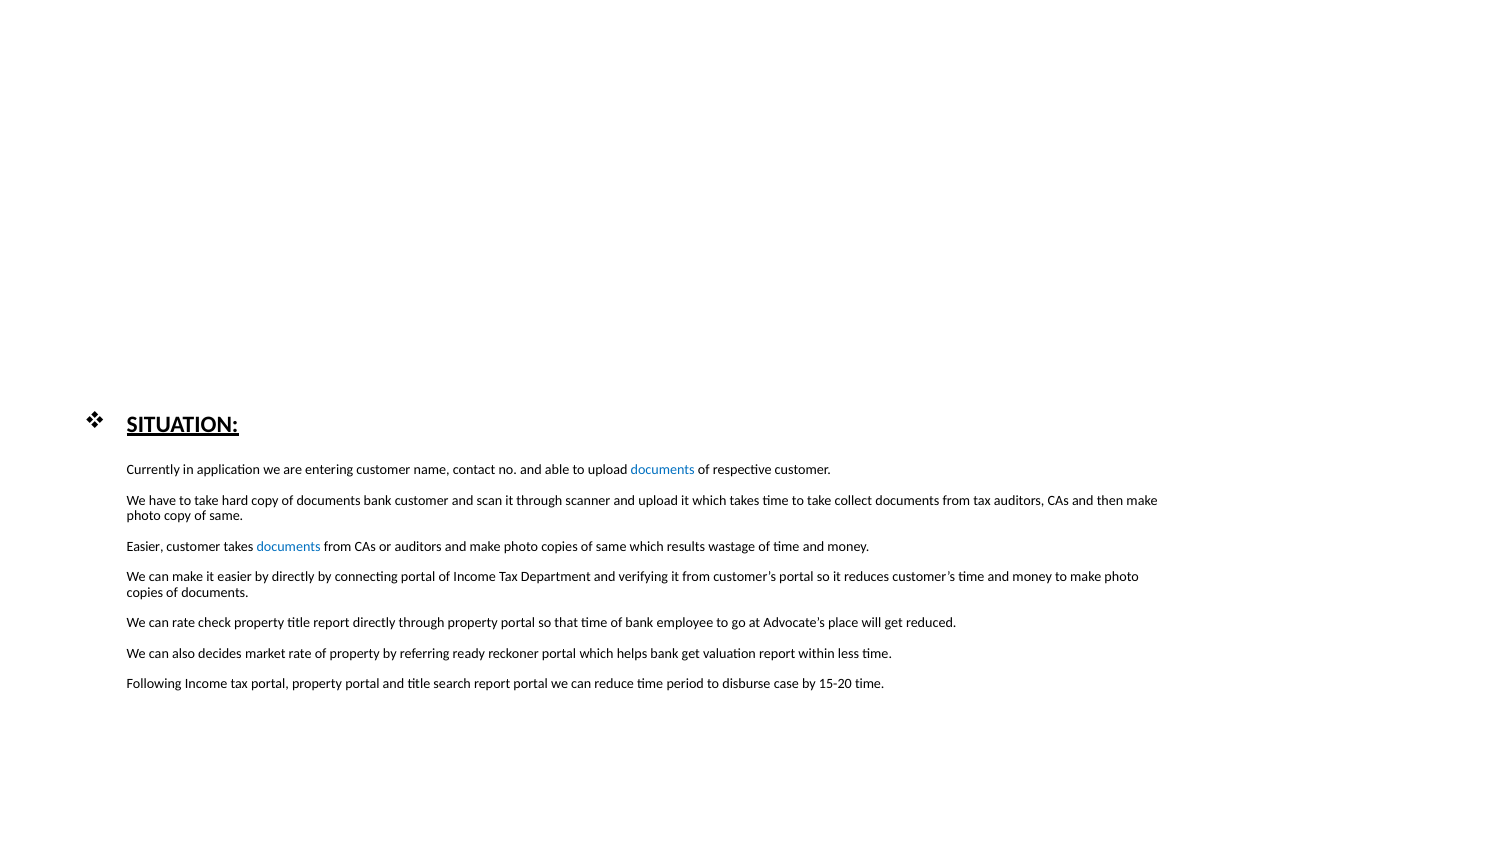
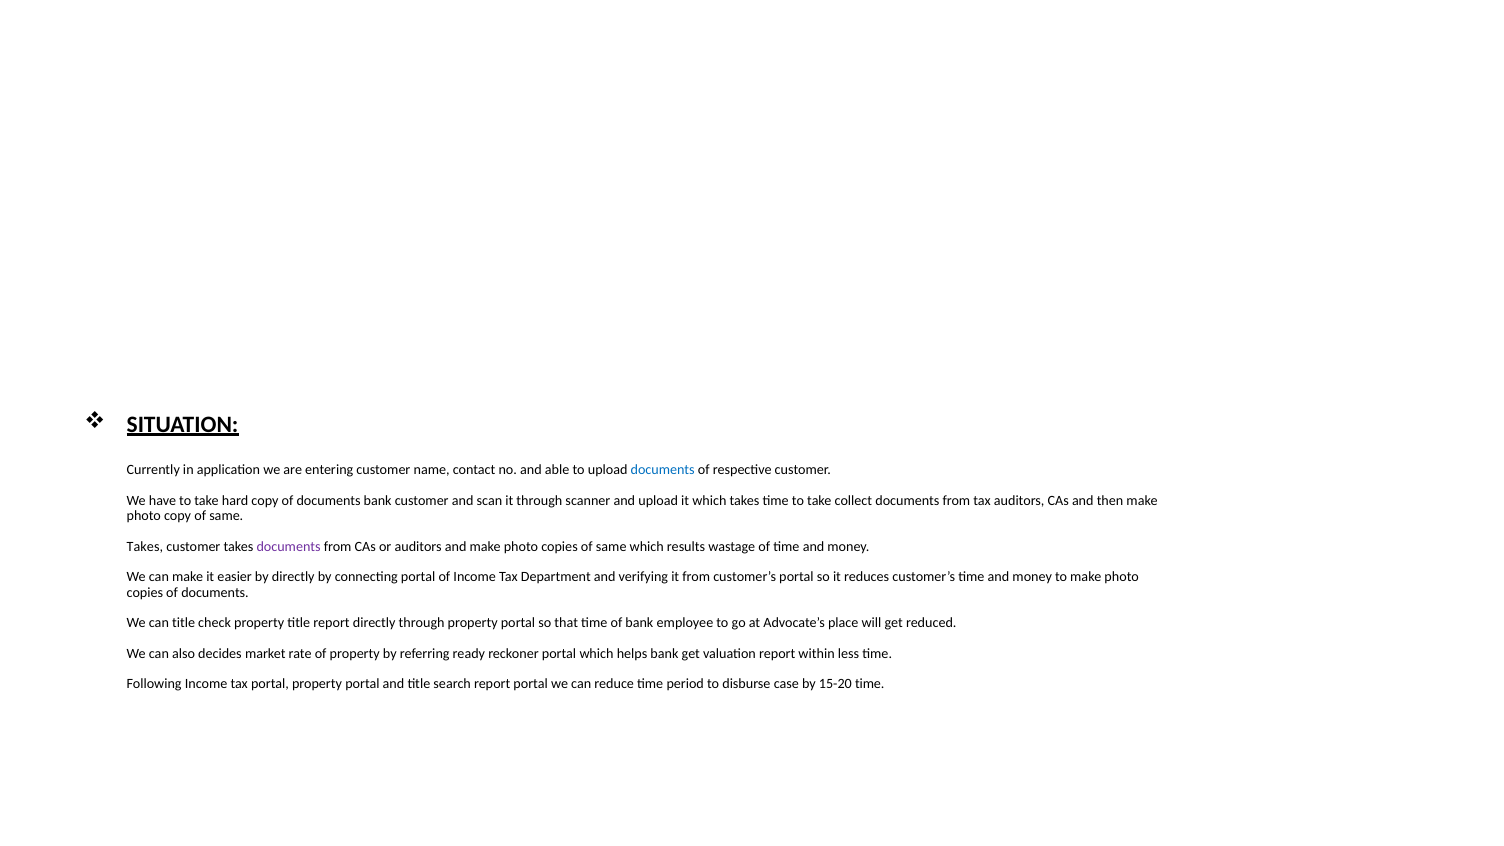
Easier at (145, 547): Easier -> Takes
documents at (289, 547) colour: blue -> purple
can rate: rate -> title
